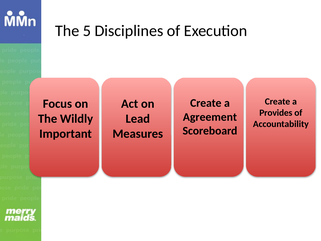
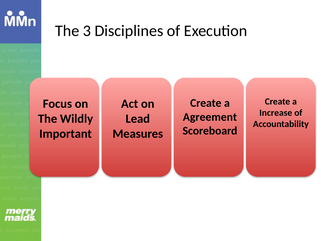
5: 5 -> 3
Provides: Provides -> Increase
